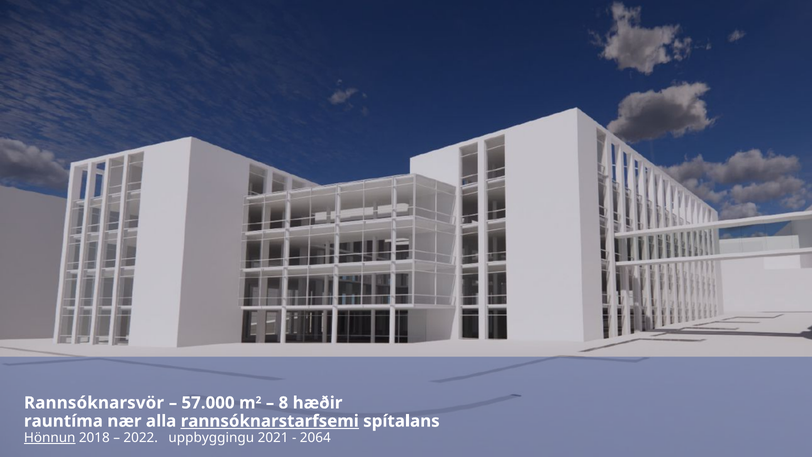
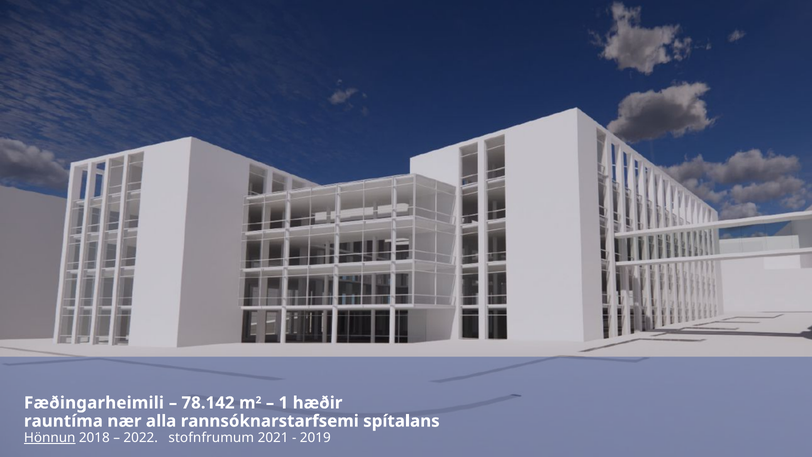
Rannsóknarsvör: Rannsóknarsvör -> Fæðingarheimili
57.000: 57.000 -> 78.142
8: 8 -> 1
rannsóknarstarfsemi underline: present -> none
uppbyggingu: uppbyggingu -> stofnfrumum
2064: 2064 -> 2019
